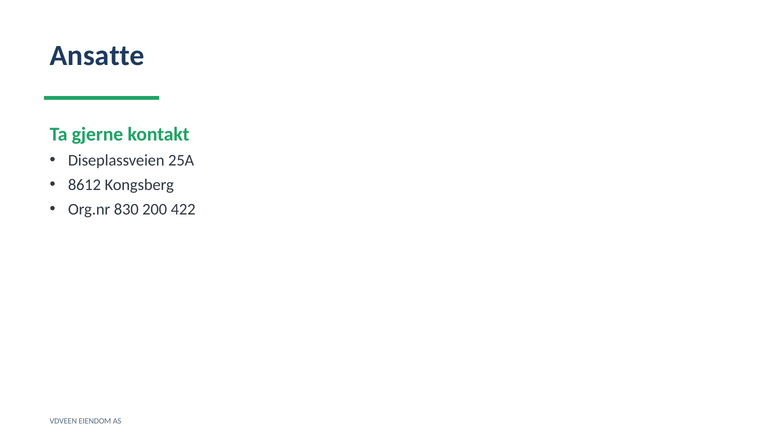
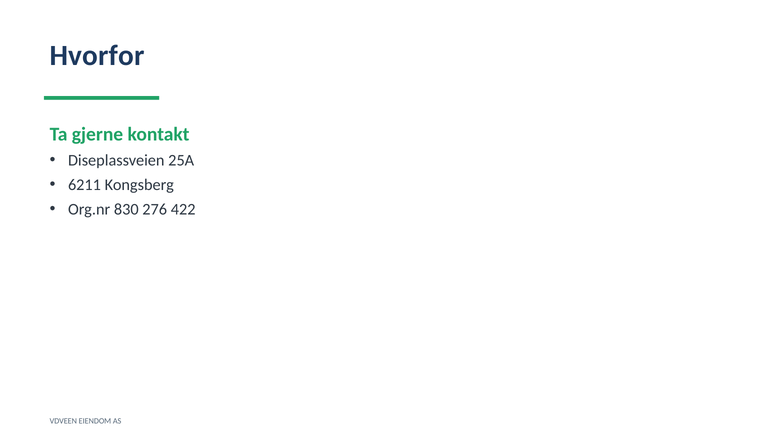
Ansatte: Ansatte -> Hvorfor
8612: 8612 -> 6211
200: 200 -> 276
